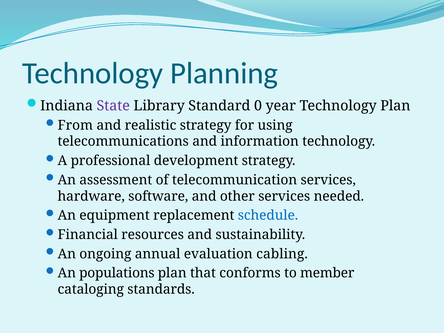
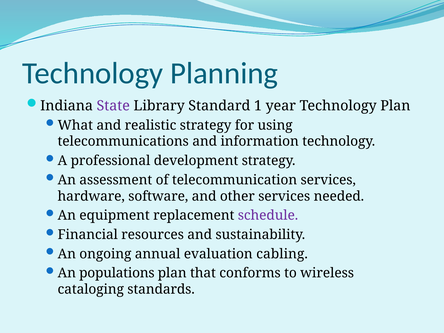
0: 0 -> 1
From: From -> What
schedule colour: blue -> purple
member: member -> wireless
